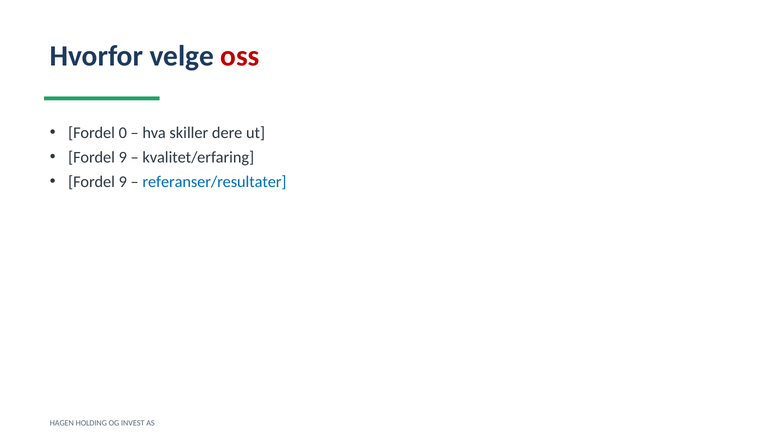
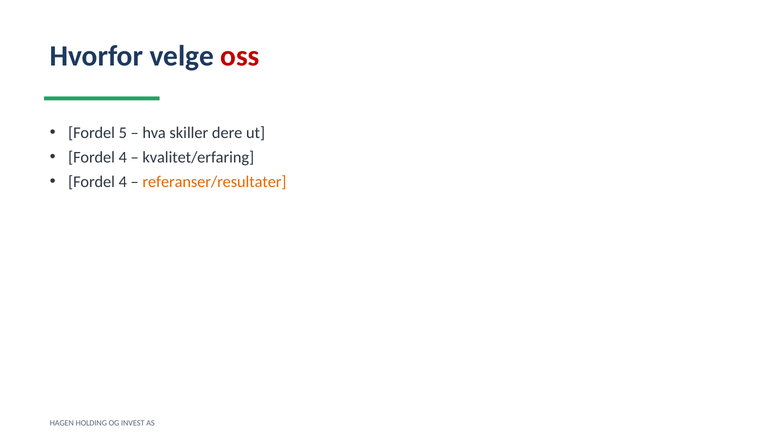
0: 0 -> 5
9 at (123, 157): 9 -> 4
9 at (123, 182): 9 -> 4
referanser/resultater colour: blue -> orange
